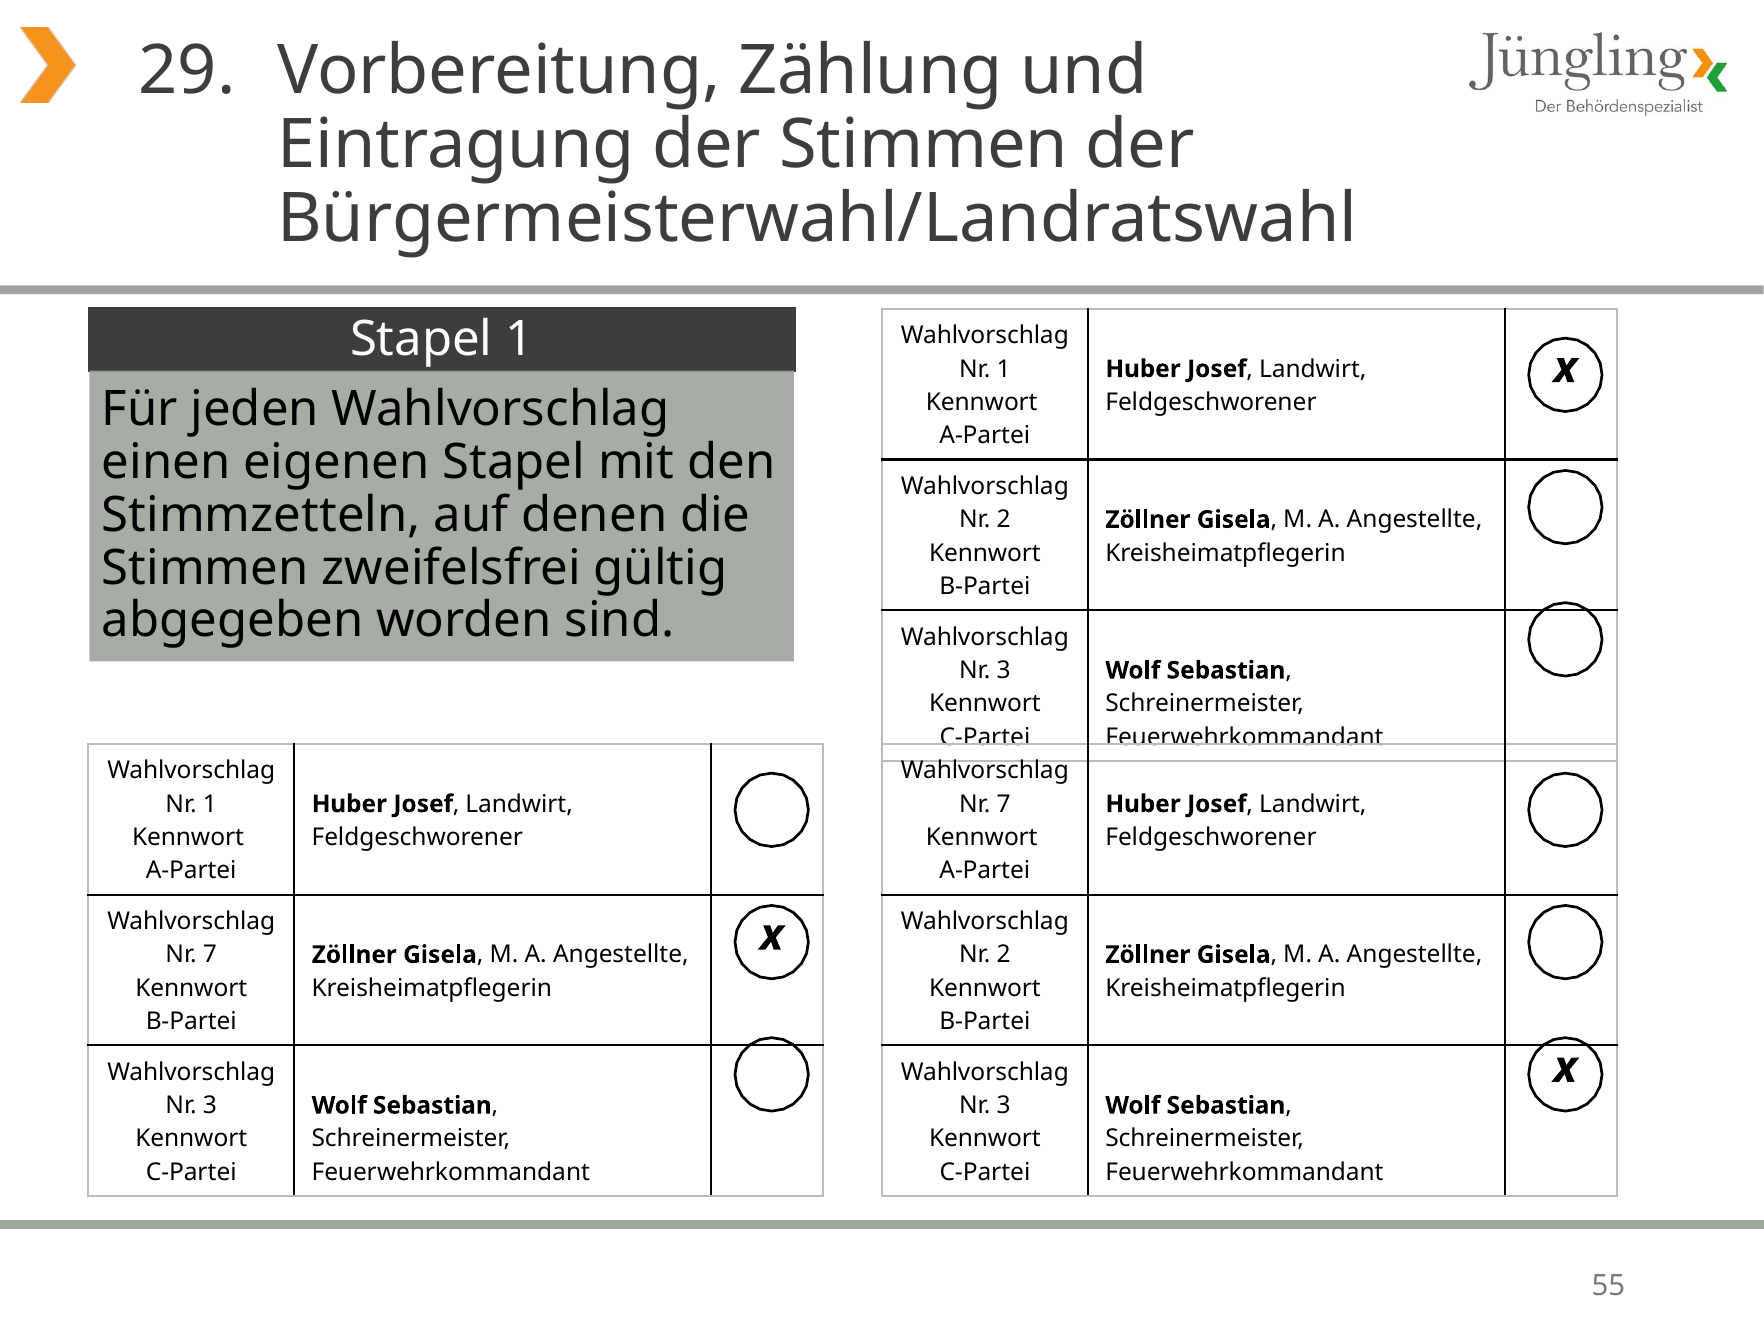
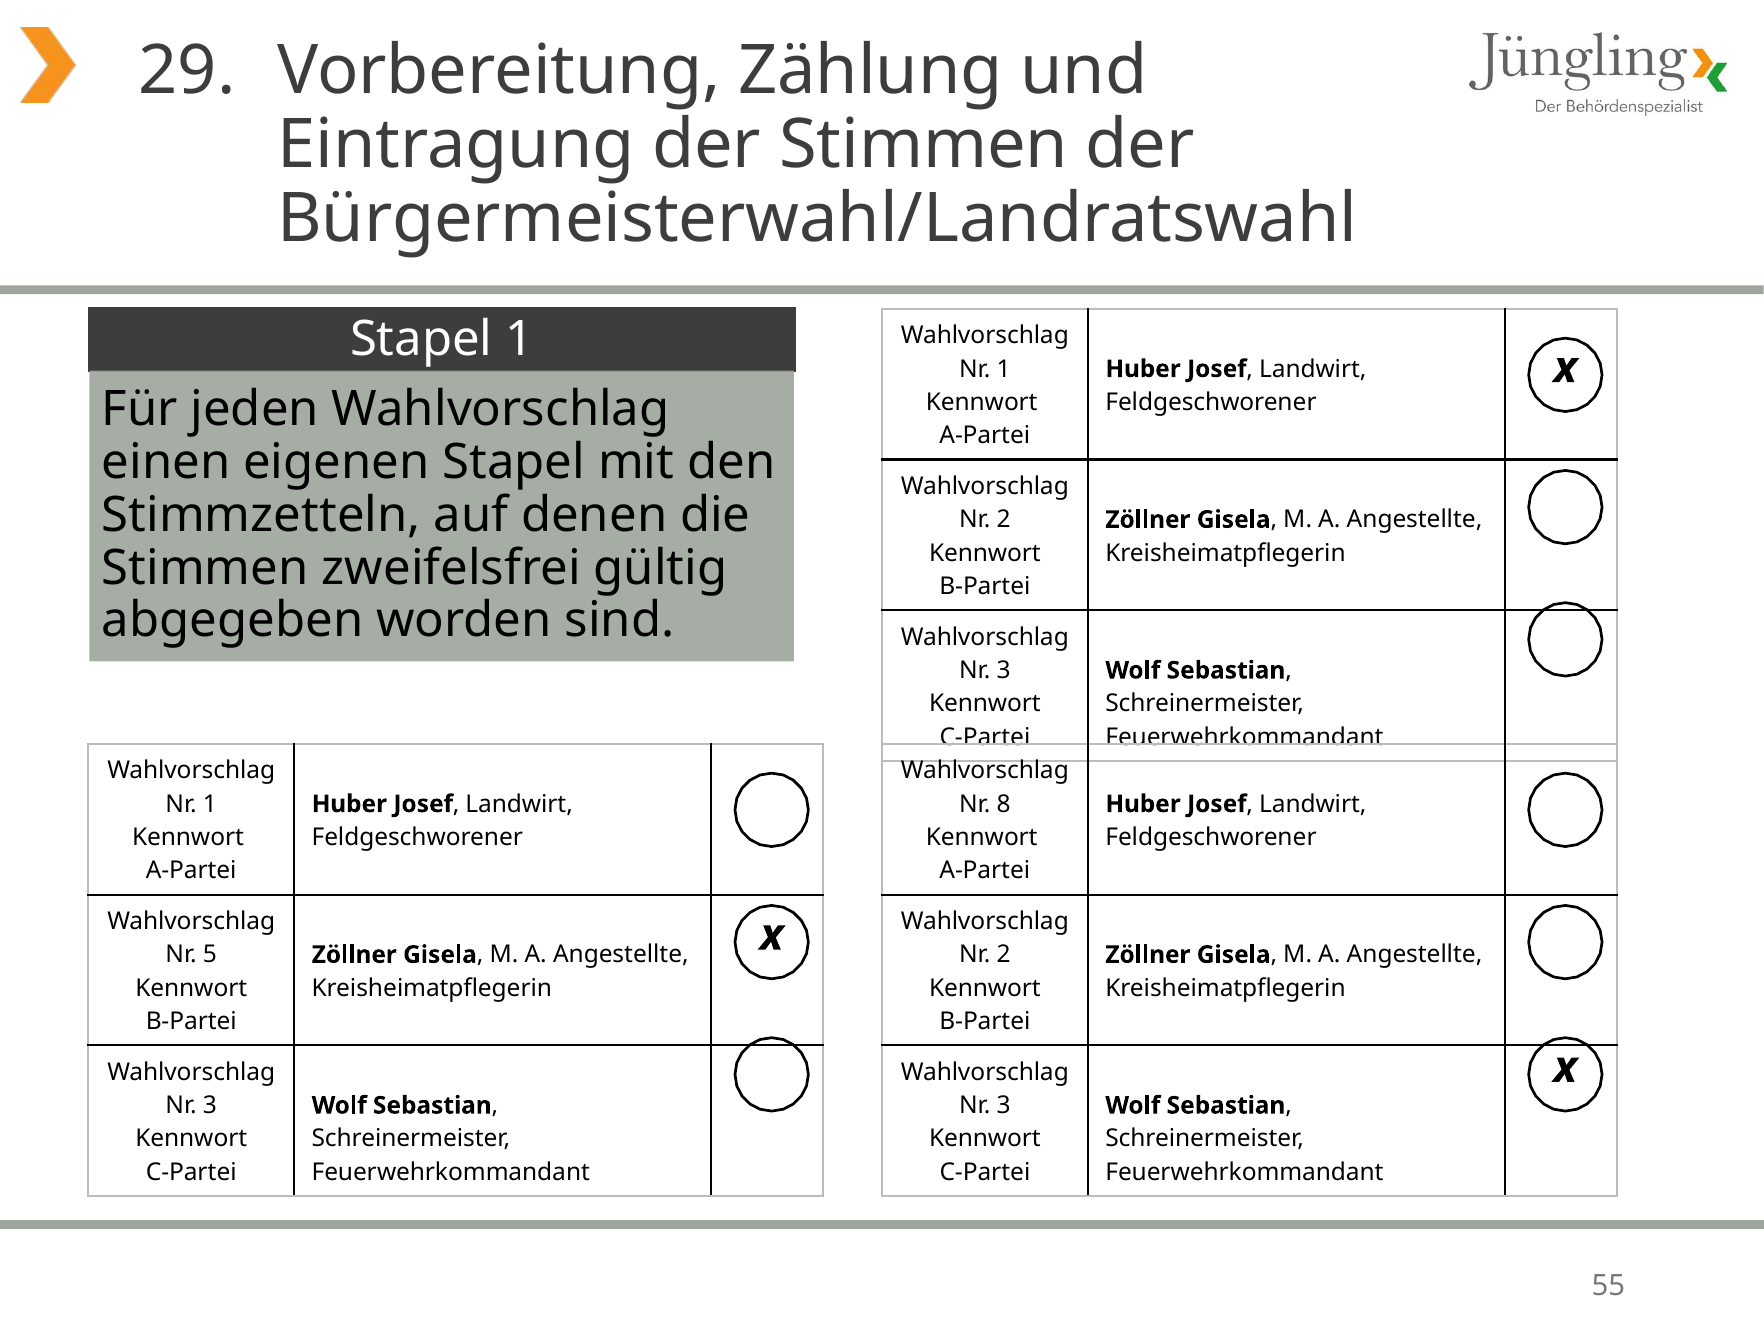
7 at (1004, 804): 7 -> 8
7 at (210, 955): 7 -> 5
